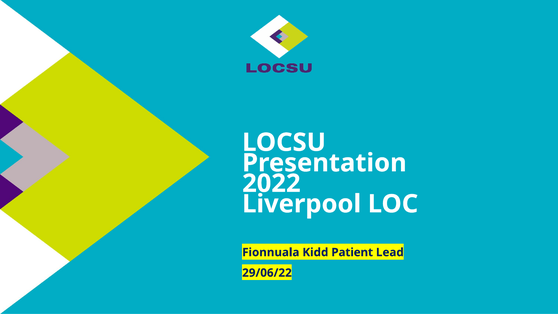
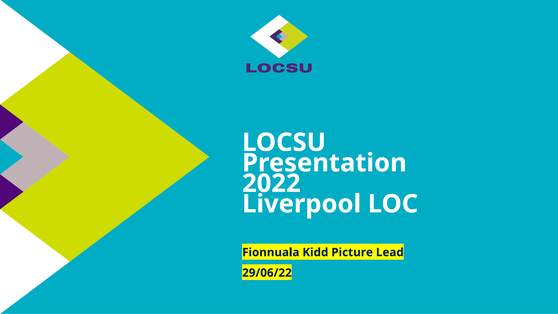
Patient: Patient -> Picture
